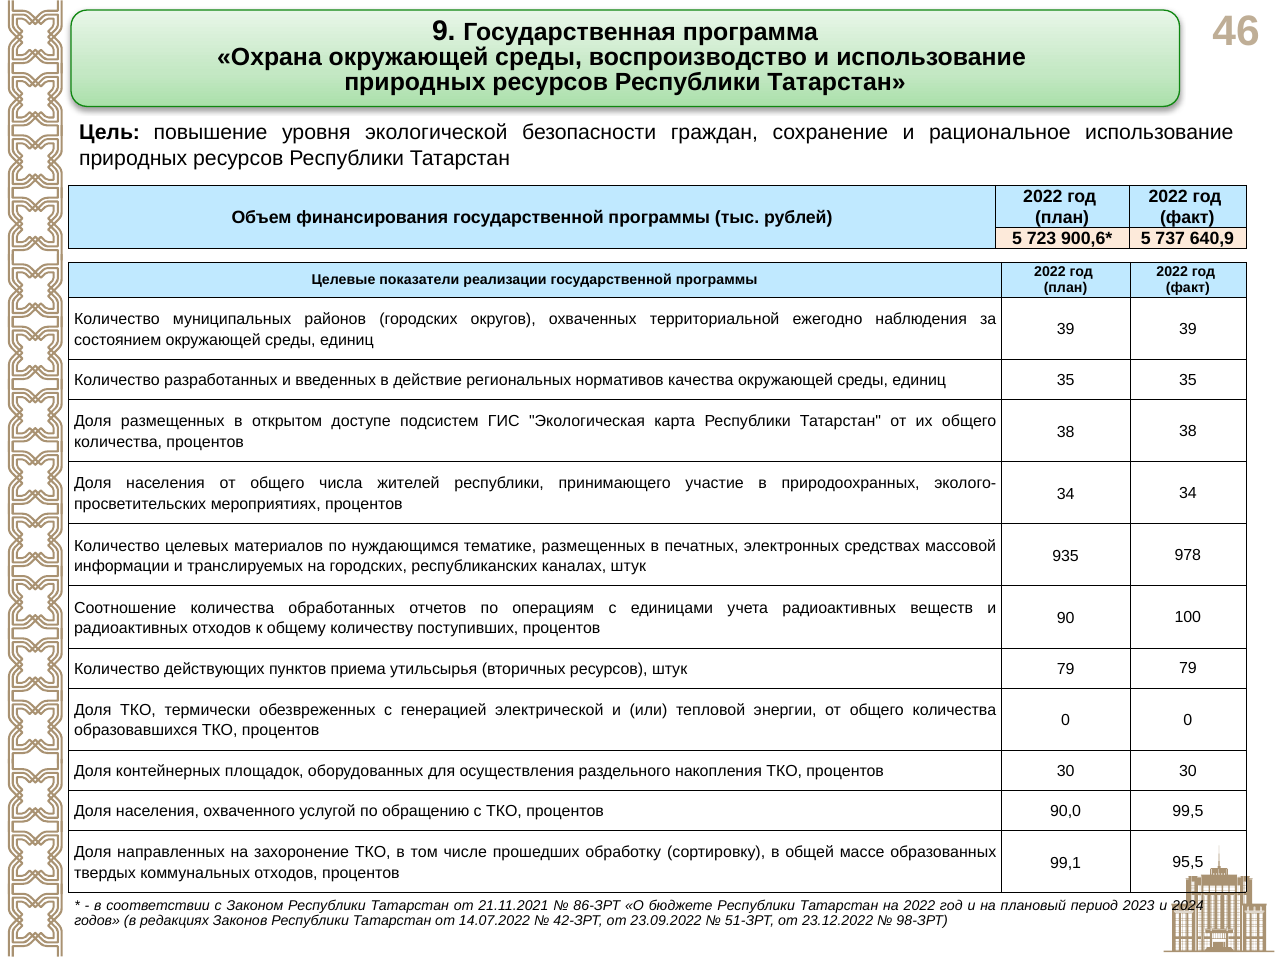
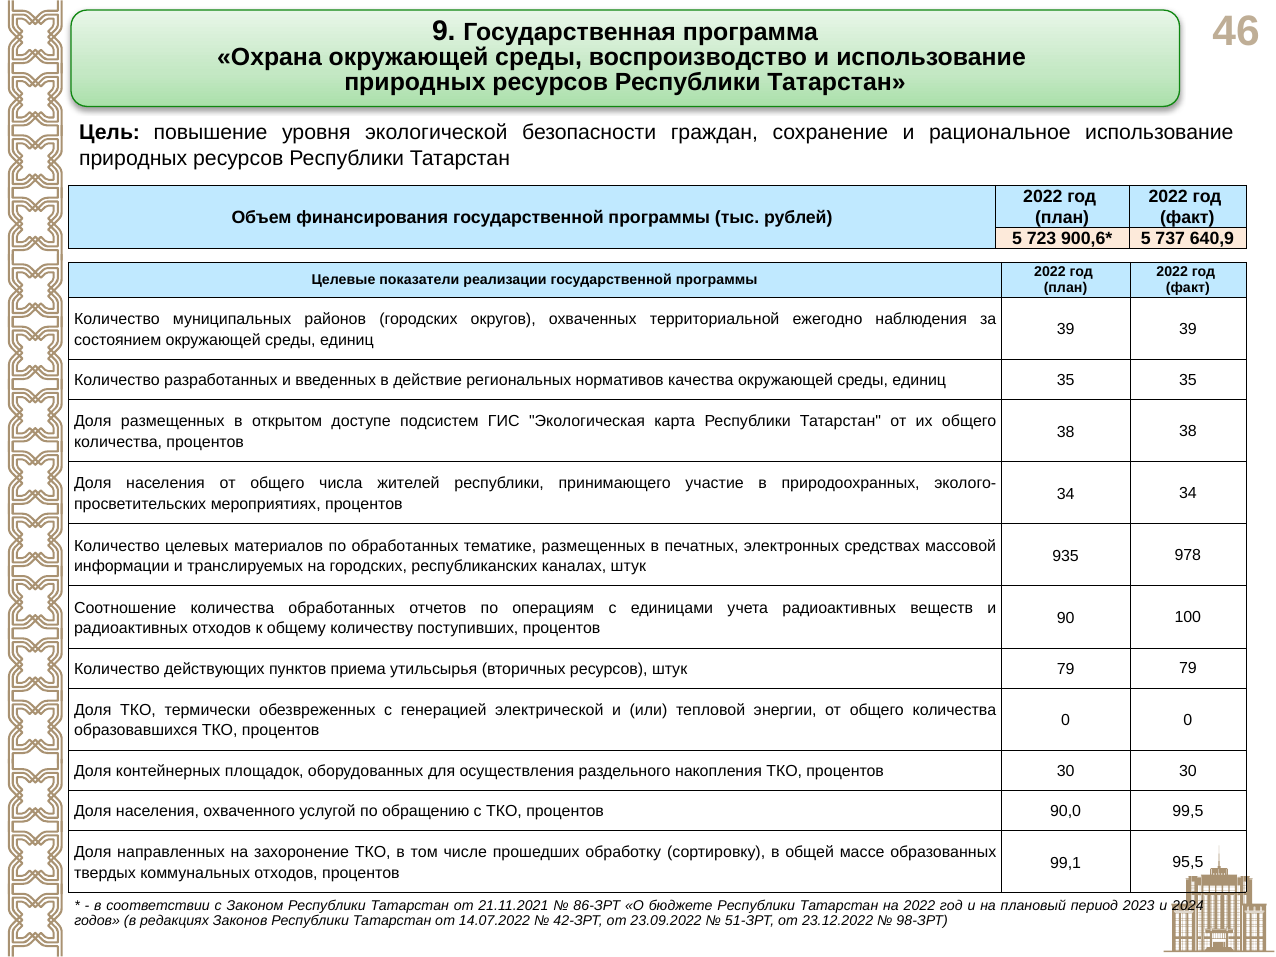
по нуждающимся: нуждающимся -> обработанных
